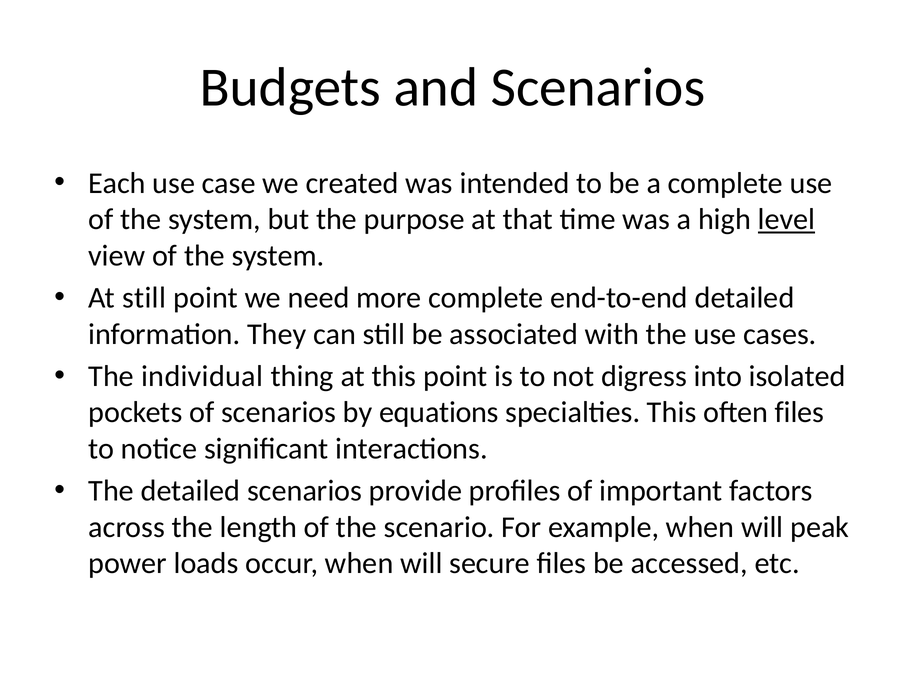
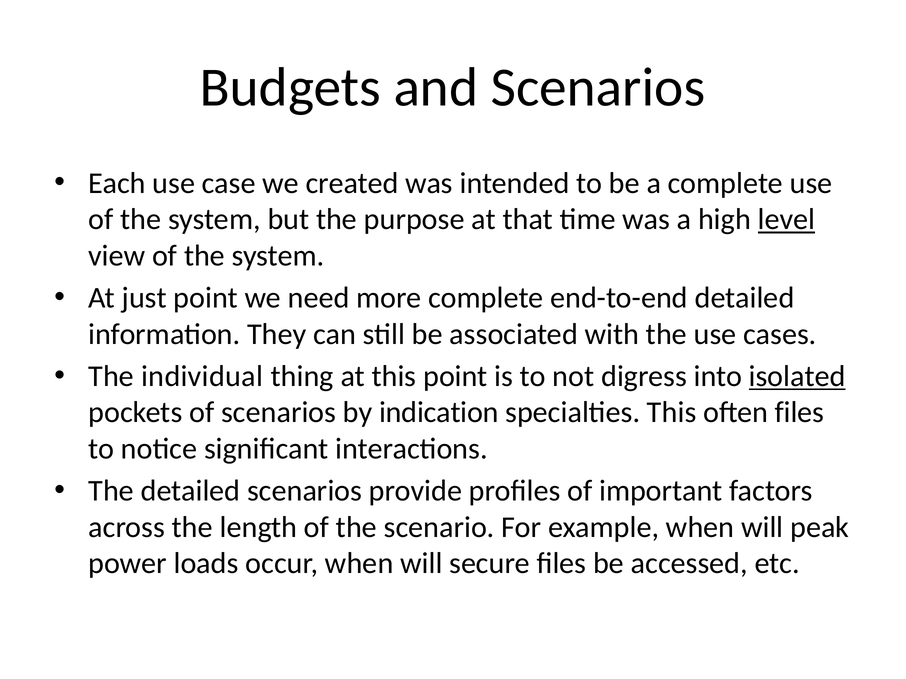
At still: still -> just
isolated underline: none -> present
equations: equations -> indication
